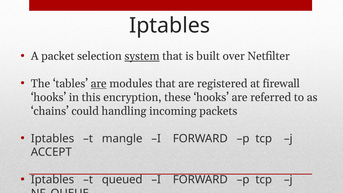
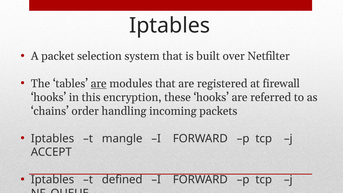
system underline: present -> none
could: could -> order
queued: queued -> defined
